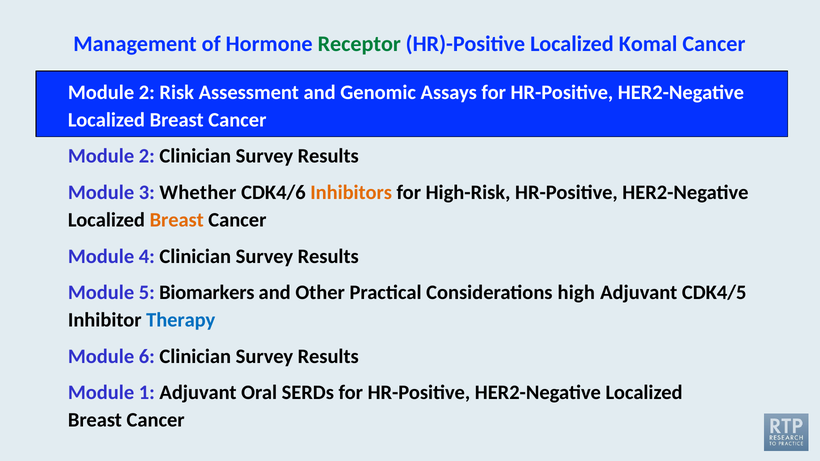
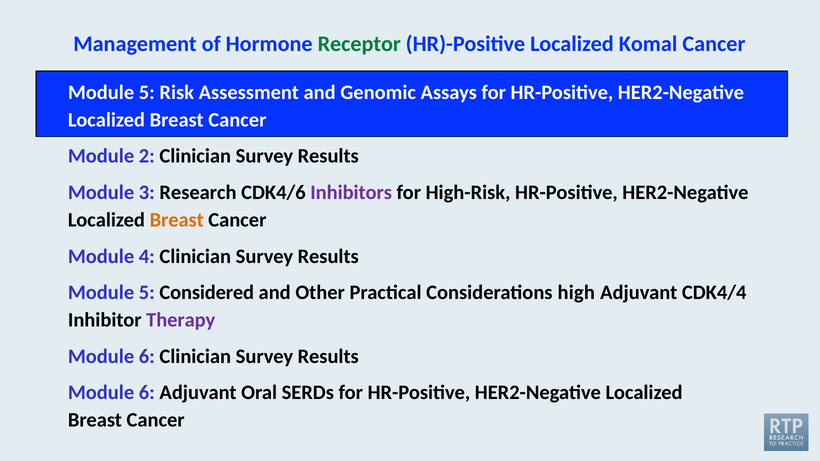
2 at (147, 92): 2 -> 5
Whether: Whether -> Research
Inhibitors colour: orange -> purple
Biomarkers: Biomarkers -> Considered
CDK4/5: CDK4/5 -> CDK4/4
Therapy colour: blue -> purple
1 at (147, 393): 1 -> 6
